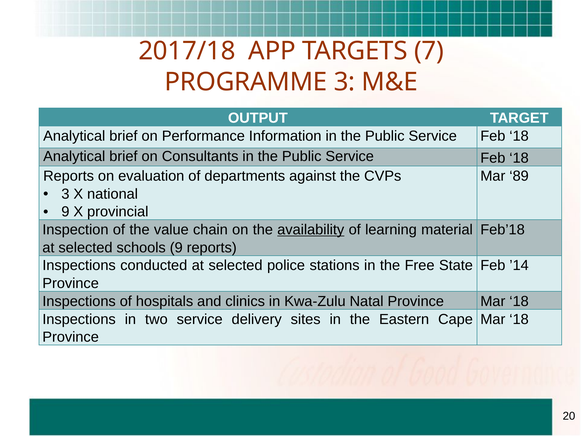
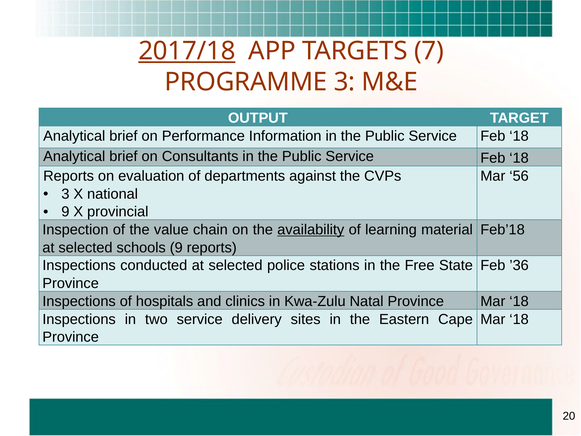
2017/18 underline: none -> present
89: 89 -> 56
’14: ’14 -> ’36
